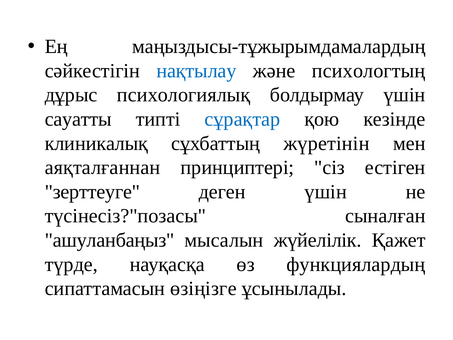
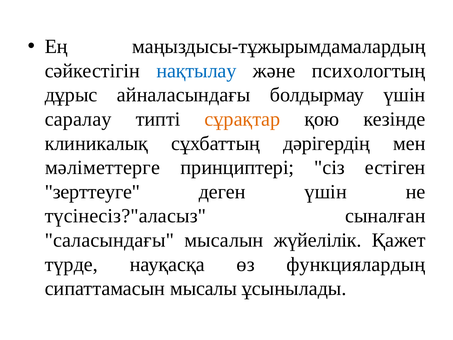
психологиялық: психологиялық -> айналасындағы
сауатты: сауатты -> саралау
сұрақтар colour: blue -> orange
жүретінін: жүретінін -> дәрігердің
аяқталғаннан: аяқталғаннан -> мәліметтерге
түсінесіз?"позасы: түсінесіз?"позасы -> түсінесіз?"аласыз
ашуланбаңыз: ашуланбаңыз -> саласындағы
өзіңізге: өзіңізге -> мысалы
